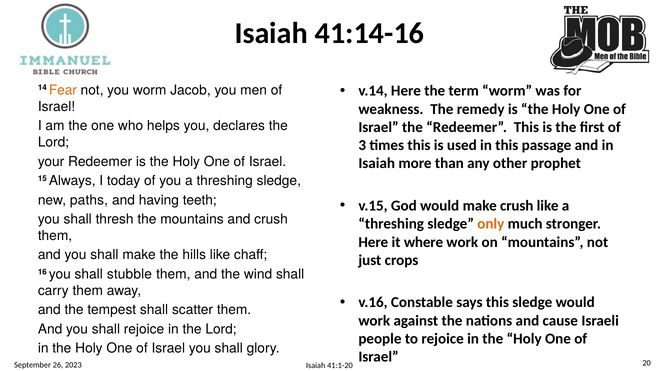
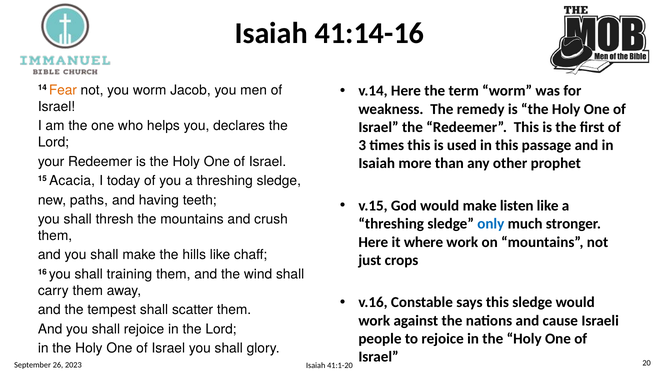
Always: Always -> Acacia
make crush: crush -> listen
only colour: orange -> blue
stubble: stubble -> training
